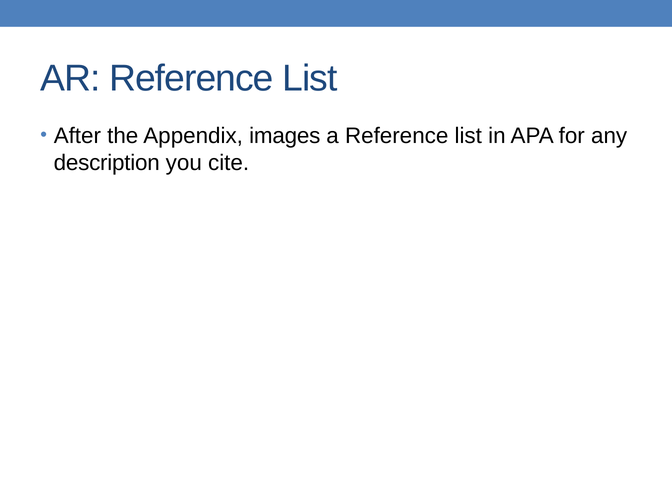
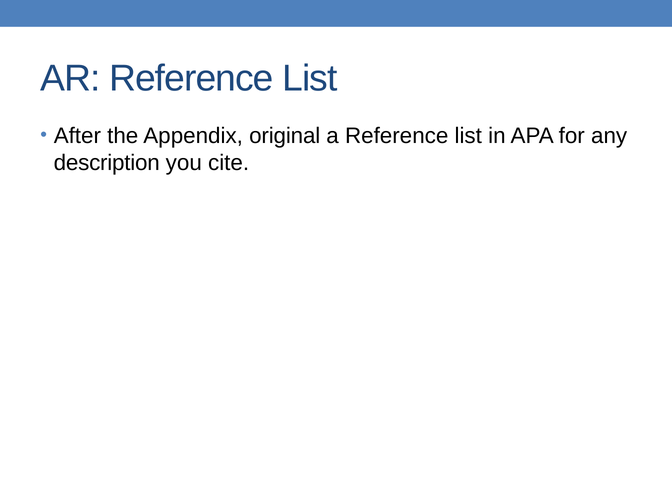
images: images -> original
